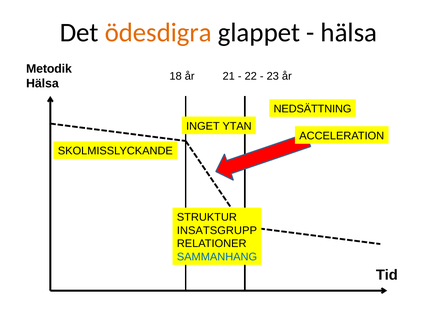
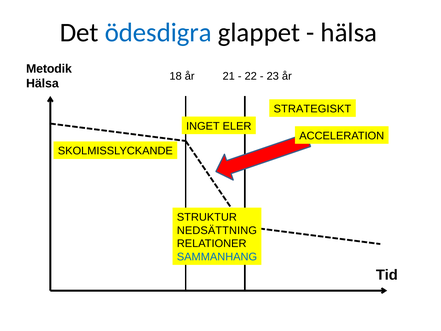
ödesdigra colour: orange -> blue
NEDSÄTTNING: NEDSÄTTNING -> STRATEGISKT
YTAN: YTAN -> ELER
INSATSGRUPP: INSATSGRUPP -> NEDSÄTTNING
